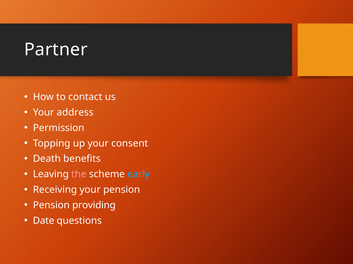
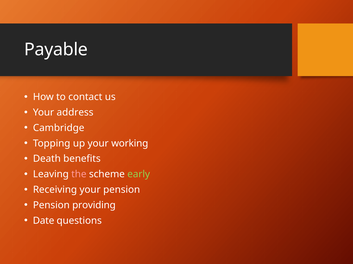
Partner: Partner -> Payable
Permission: Permission -> Cambridge
consent: consent -> working
early colour: light blue -> light green
